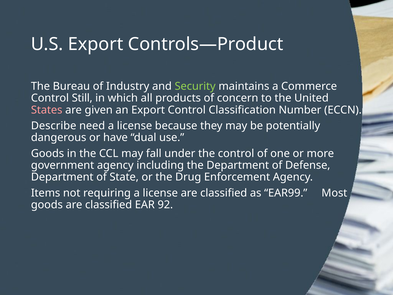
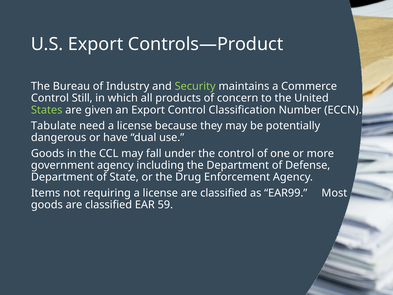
States colour: pink -> light green
Describe: Describe -> Tabulate
92: 92 -> 59
